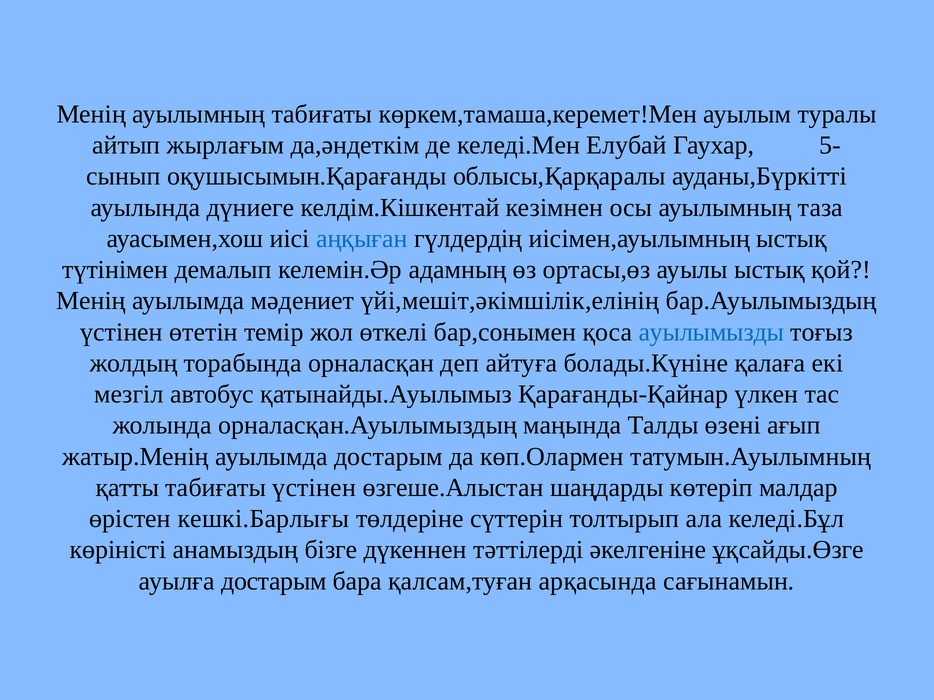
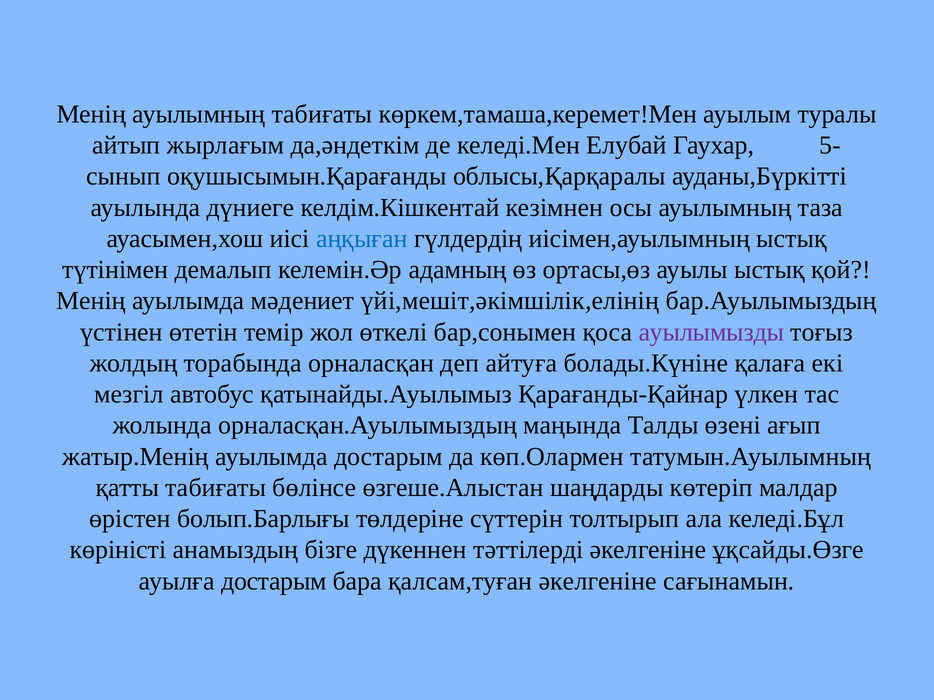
ауылымызды colour: blue -> purple
табиғаты үстінен: үстінен -> бөлінсе
кешкі.Барлығы: кешкі.Барлығы -> болып.Барлығы
қалсам,туған арқасында: арқасында -> әкелгеніне
